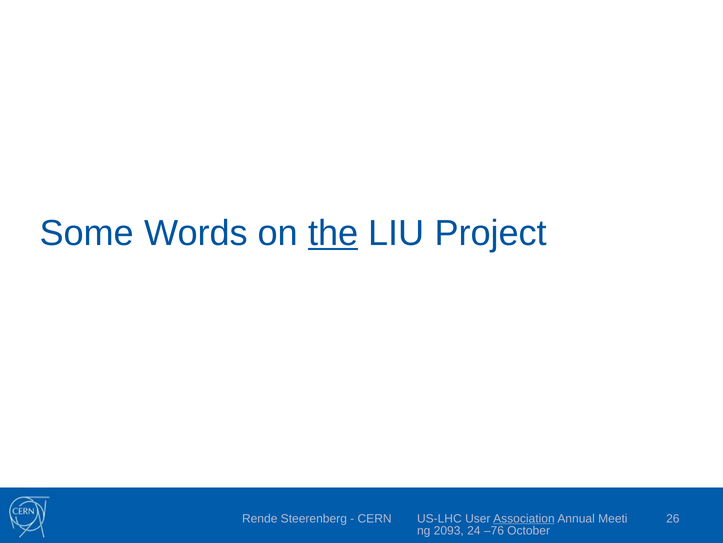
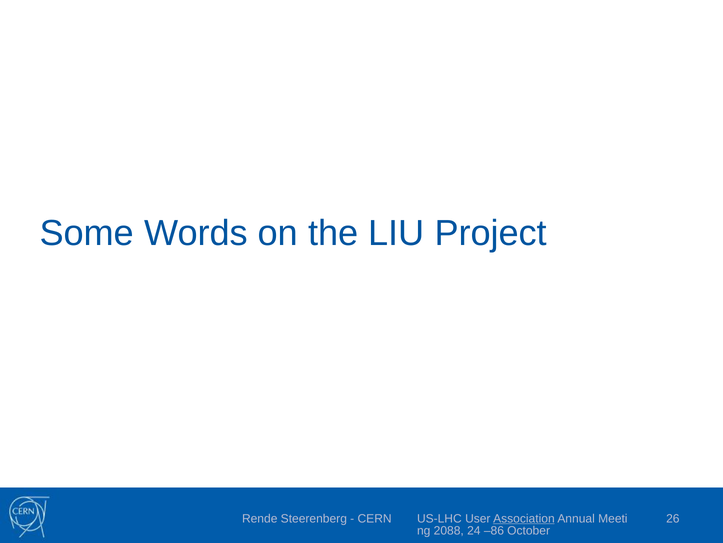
the underline: present -> none
2093: 2093 -> 2088
–76: –76 -> –86
